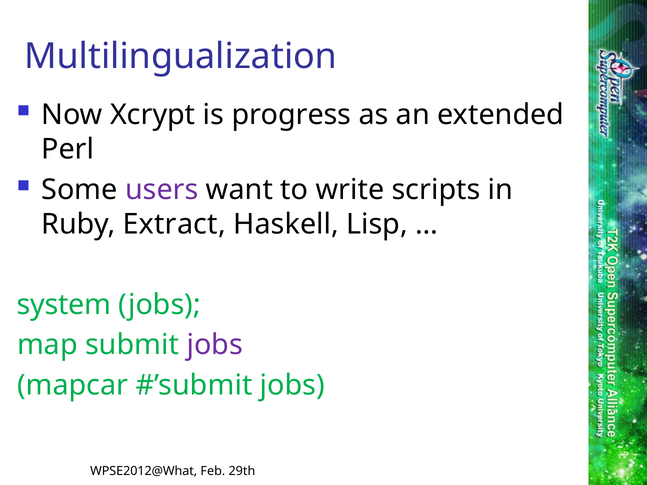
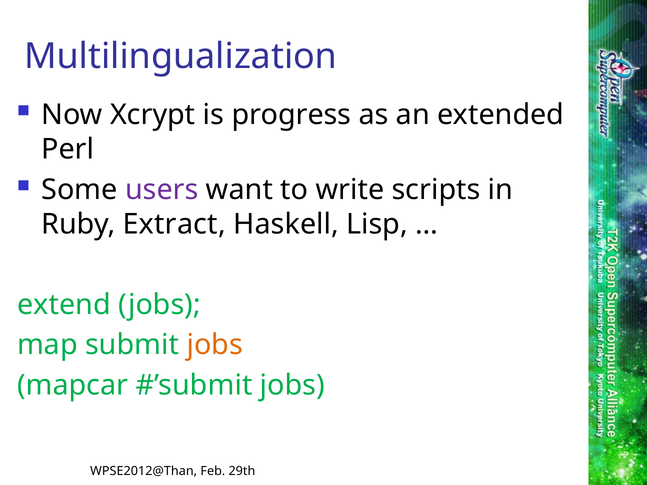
system: system -> extend
jobs at (215, 345) colour: purple -> orange
WPSE2012@What: WPSE2012@What -> WPSE2012@Than
